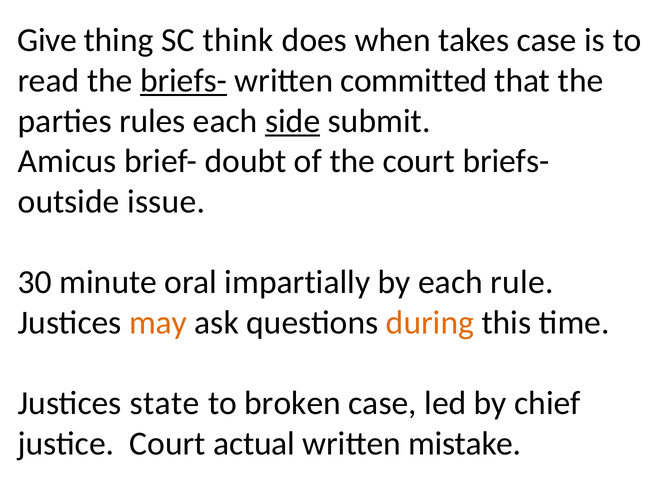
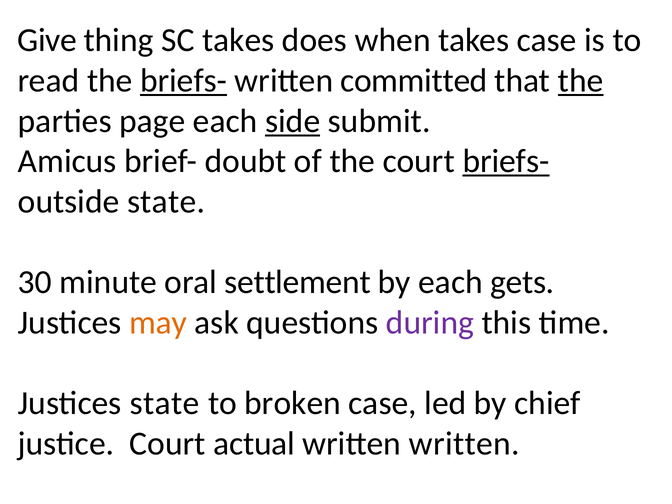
SC think: think -> takes
the at (581, 81) underline: none -> present
rules: rules -> page
briefs- at (506, 161) underline: none -> present
outside issue: issue -> state
impartially: impartially -> settlement
rule: rule -> gets
during colour: orange -> purple
written mistake: mistake -> written
